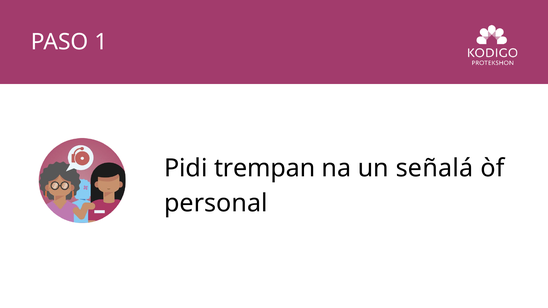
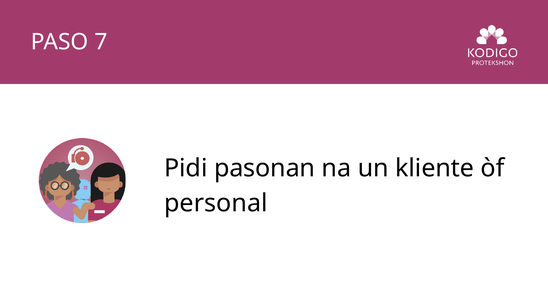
1: 1 -> 7
trempan: trempan -> pasonan
señalá: señalá -> kliente
